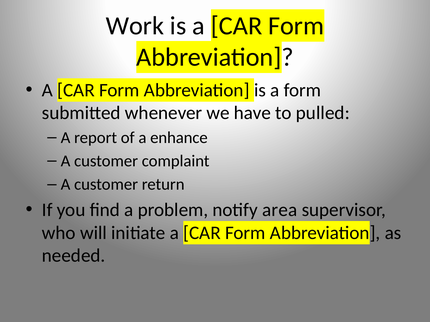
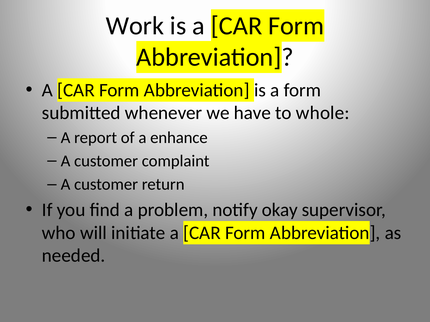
pulled: pulled -> whole
area: area -> okay
